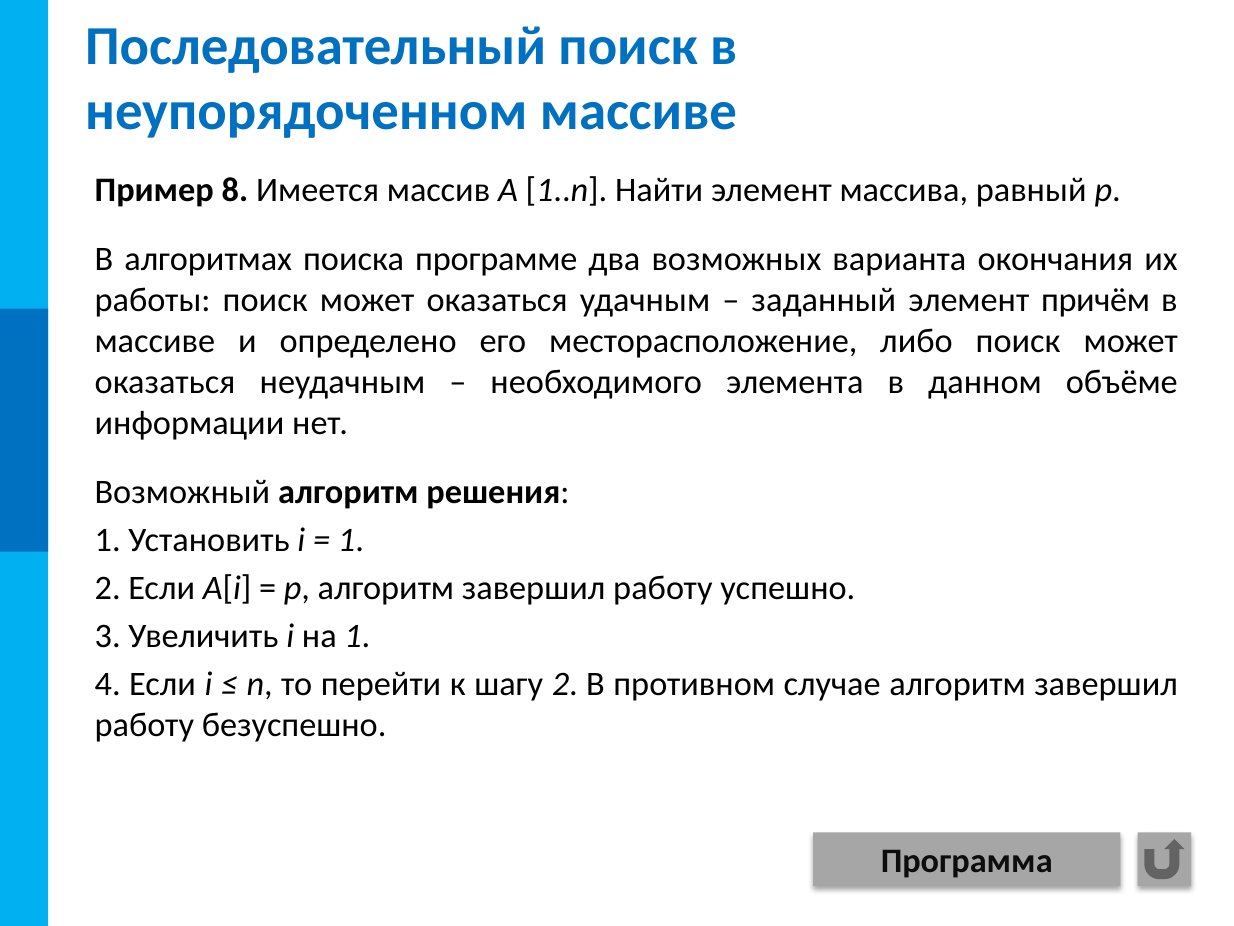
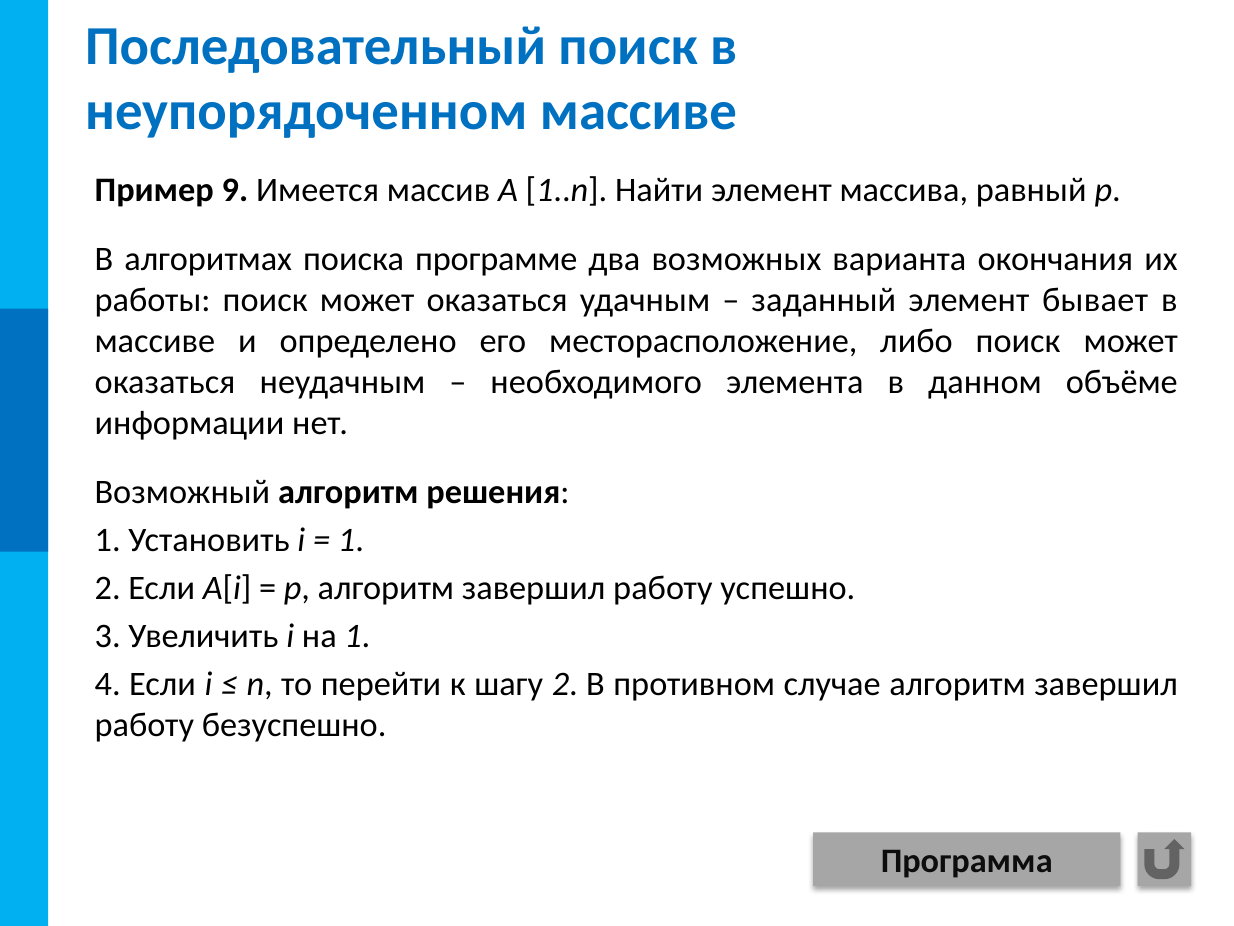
8: 8 -> 9
причём: причём -> бывает
